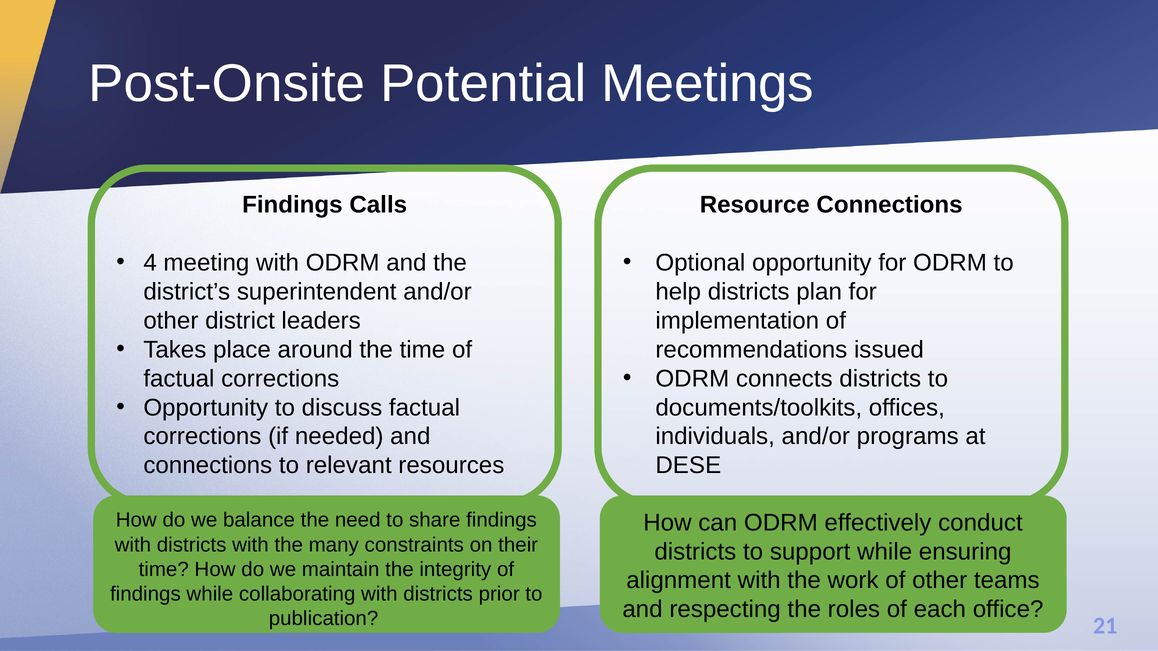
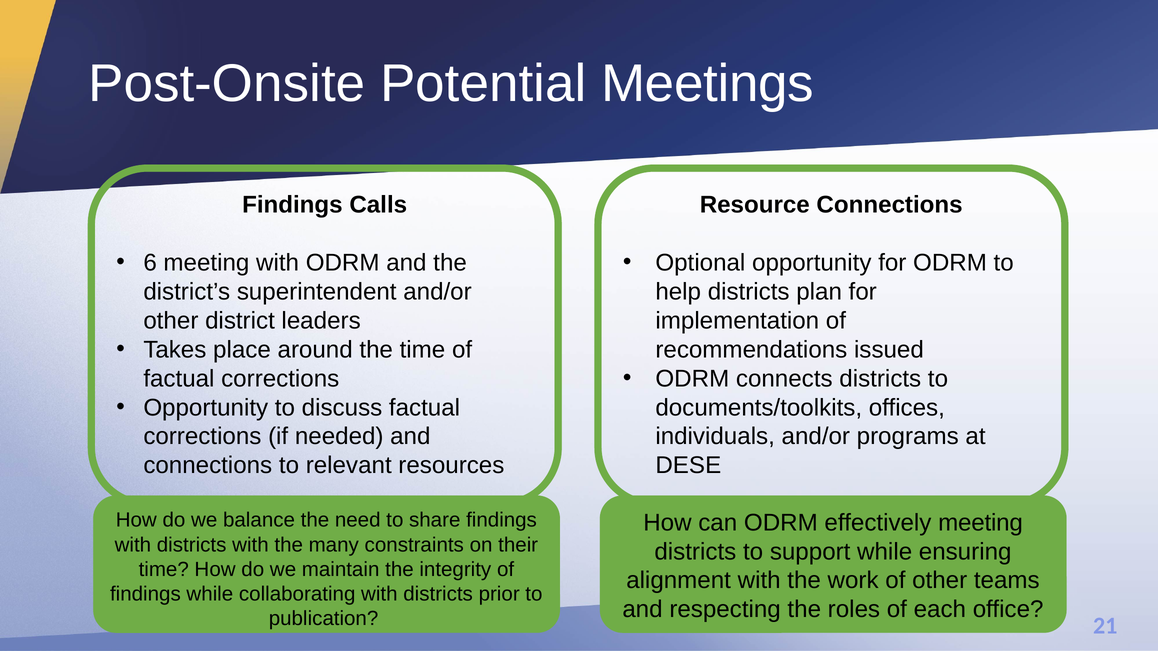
4: 4 -> 6
effectively conduct: conduct -> meeting
